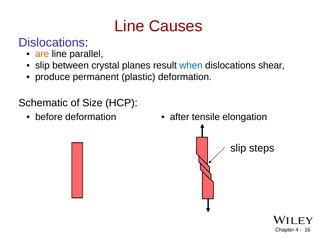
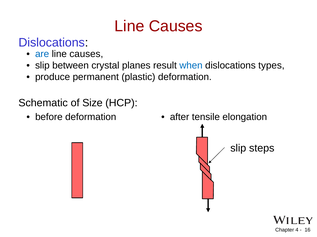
are colour: orange -> blue
parallel at (86, 54): parallel -> causes
shear: shear -> types
